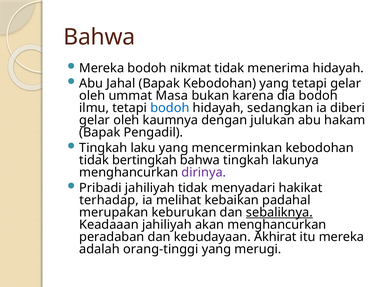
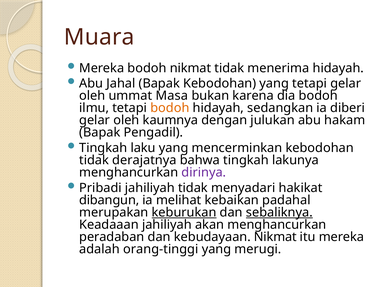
Bahwa at (99, 37): Bahwa -> Muara
bodoh at (170, 108) colour: blue -> orange
bertingkah: bertingkah -> derajatnya
terhadap: terhadap -> dibangun
keburukan underline: none -> present
kebudayaan Akhirat: Akhirat -> Nikmat
